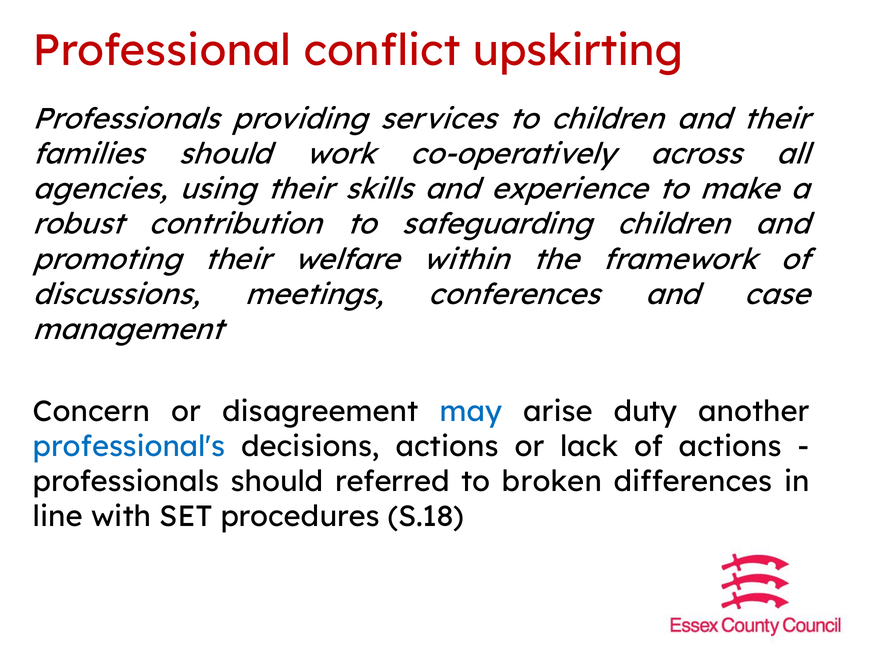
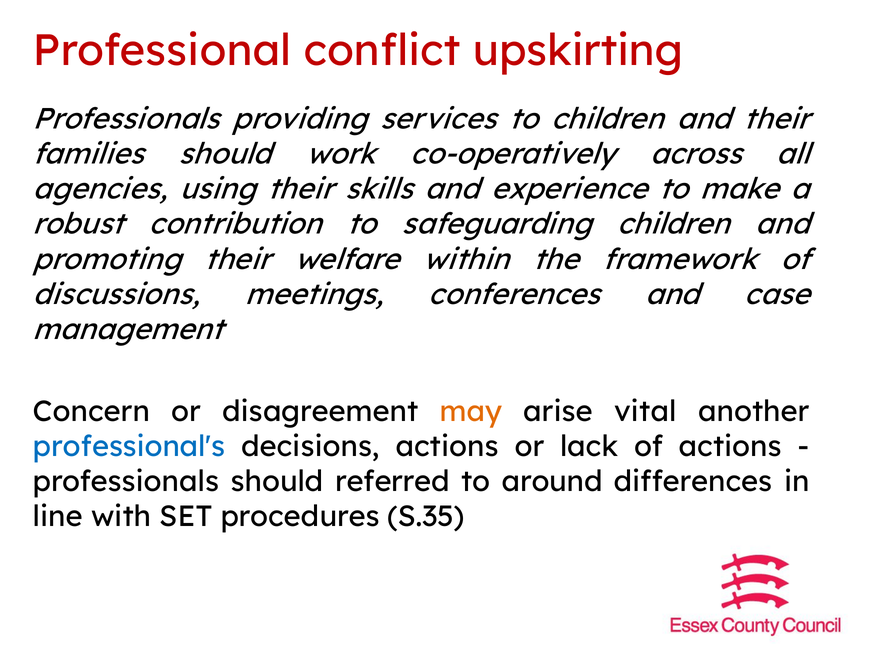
may colour: blue -> orange
duty: duty -> vital
broken: broken -> around
S.18: S.18 -> S.35
